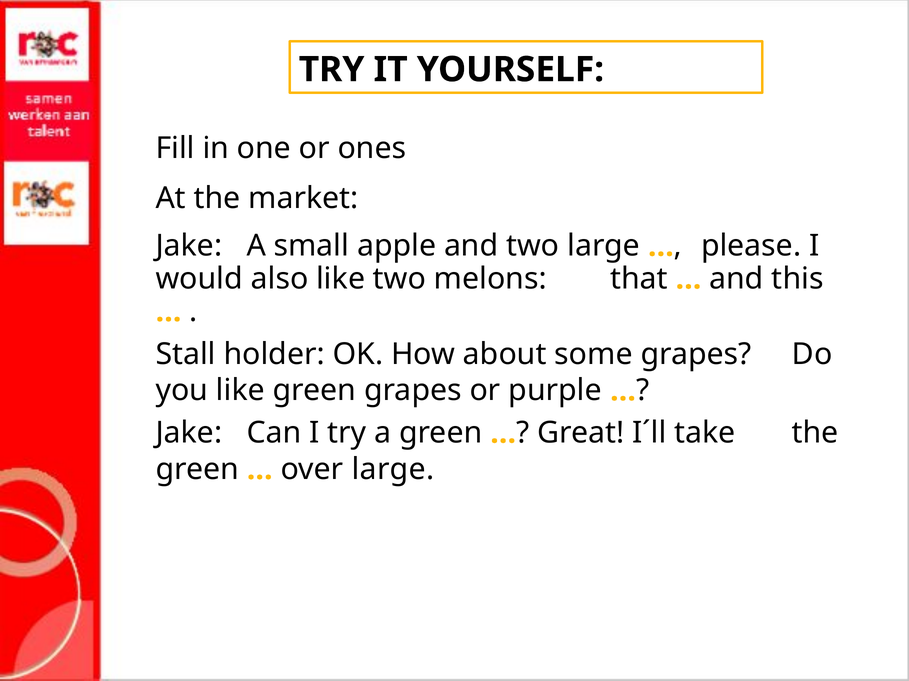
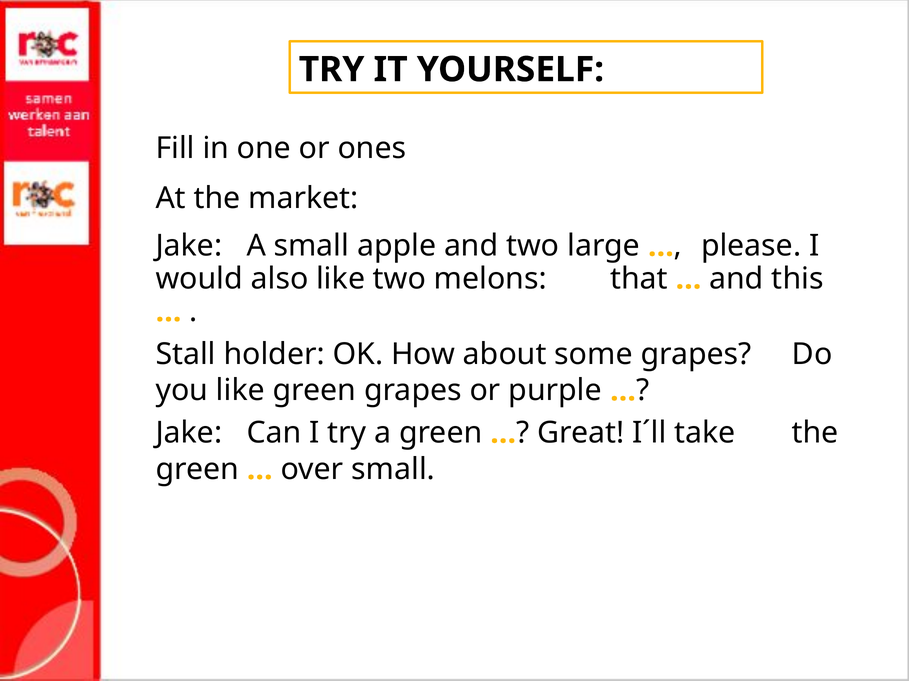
over large: large -> small
